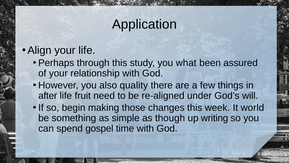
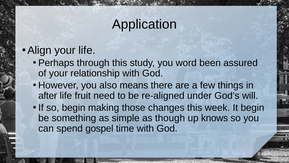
what: what -> word
quality: quality -> means
It world: world -> begin
writing: writing -> knows
